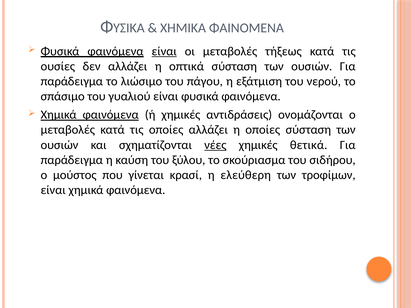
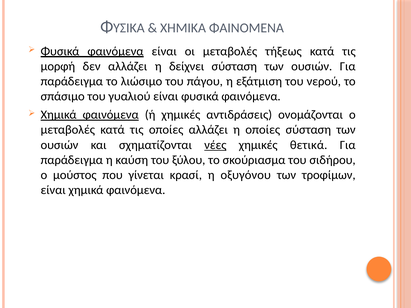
είναι at (164, 51) underline: present -> none
ουσίες: ουσίες -> μορφή
οπτικά: οπτικά -> δείχνει
ελεύθερη: ελεύθερη -> οξυγόνου
